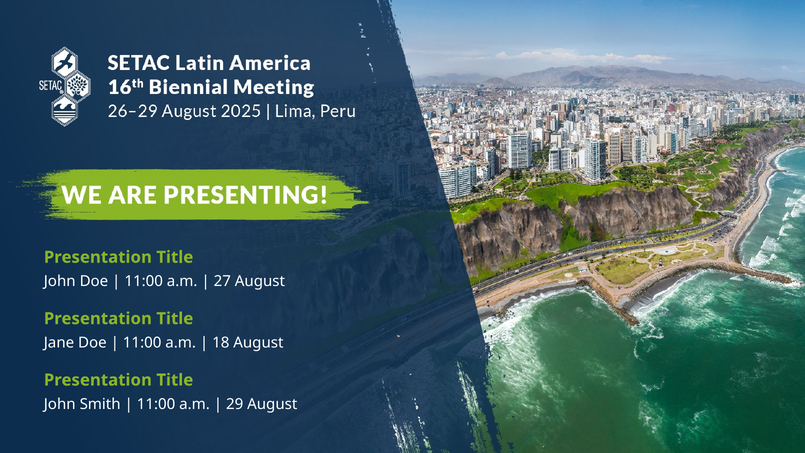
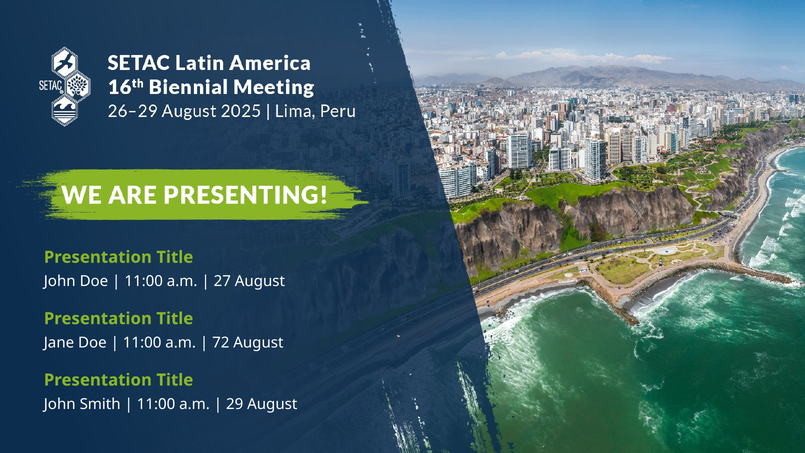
18: 18 -> 72
